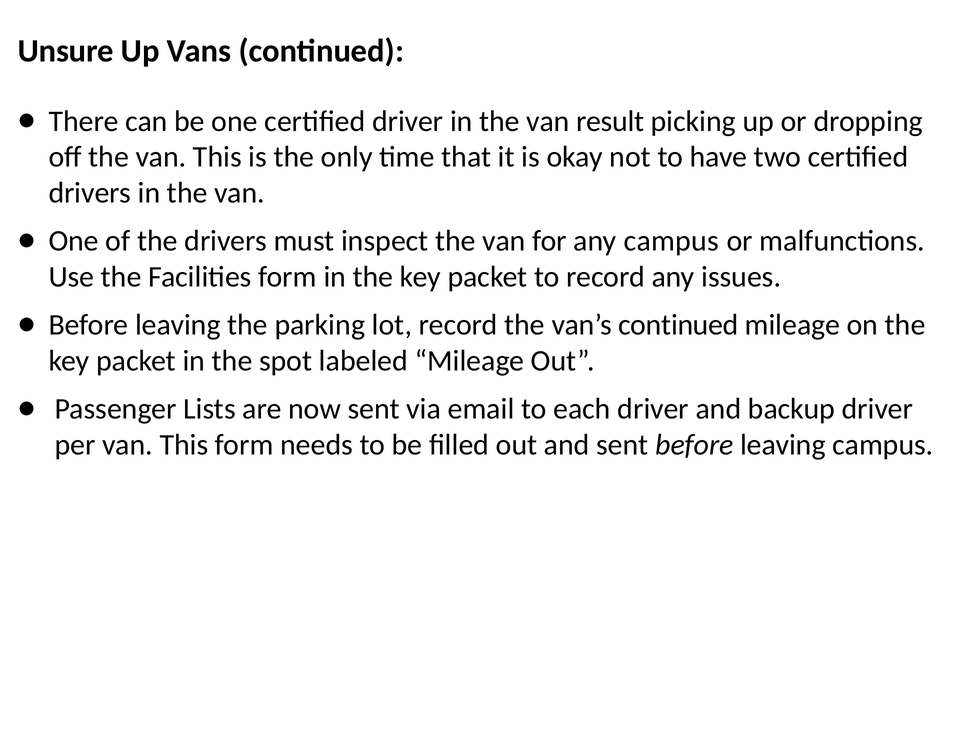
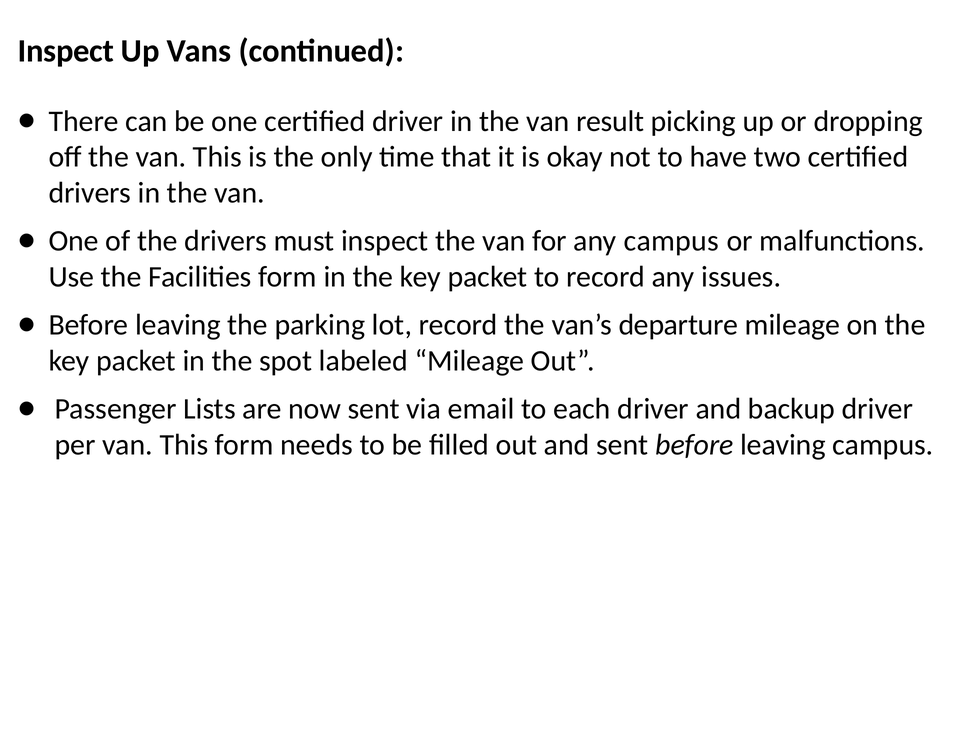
Unsure at (66, 51): Unsure -> Inspect
van’s continued: continued -> departure
